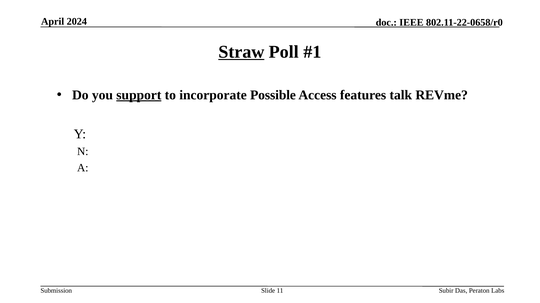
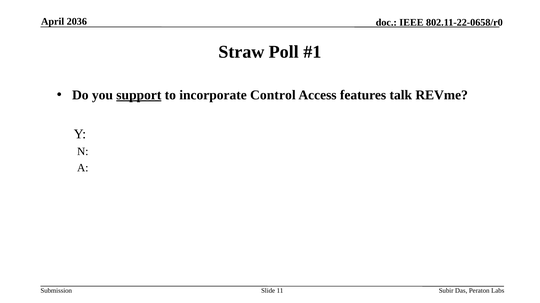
2024: 2024 -> 2036
Straw underline: present -> none
Possible: Possible -> Control
